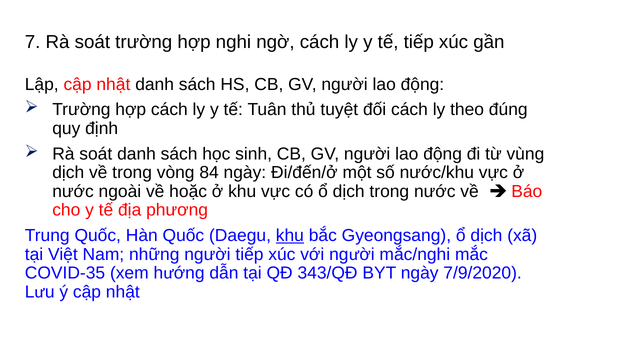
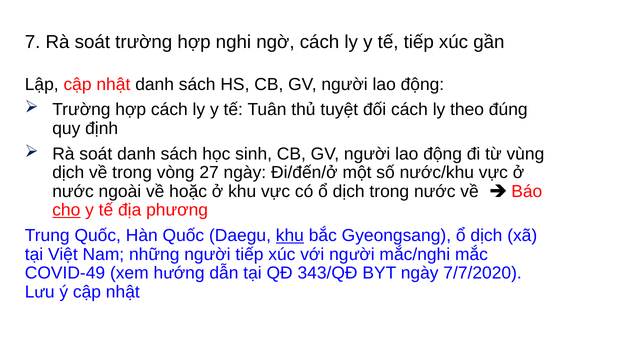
84: 84 -> 27
cho underline: none -> present
COVID-35: COVID-35 -> COVID-49
7/9/2020: 7/9/2020 -> 7/7/2020
